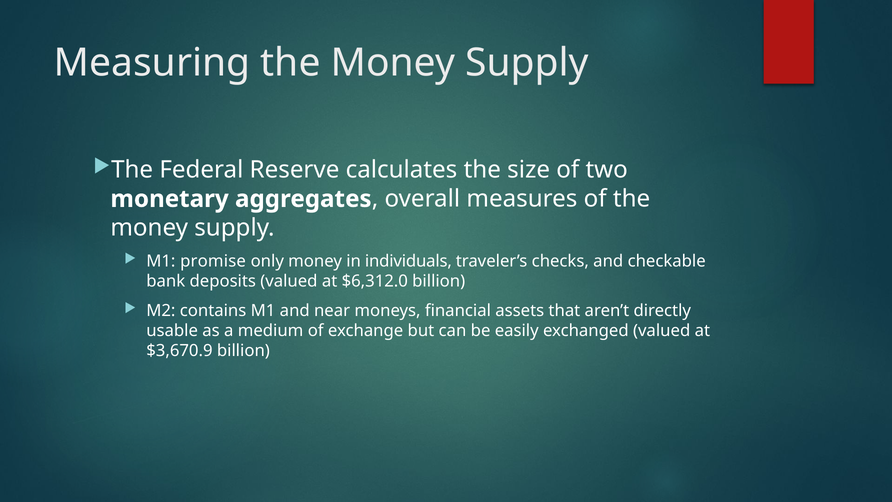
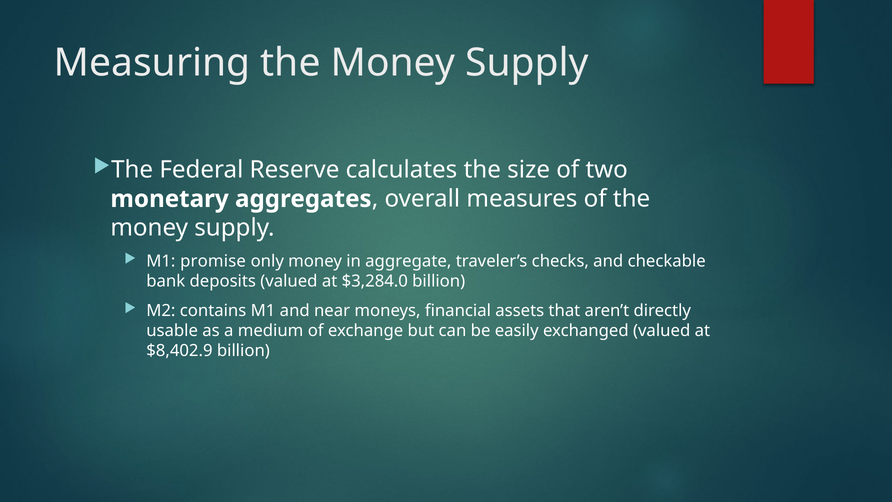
individuals: individuals -> aggregate
$6,312.0: $6,312.0 -> $3,284.0
$3,670.9: $3,670.9 -> $8,402.9
